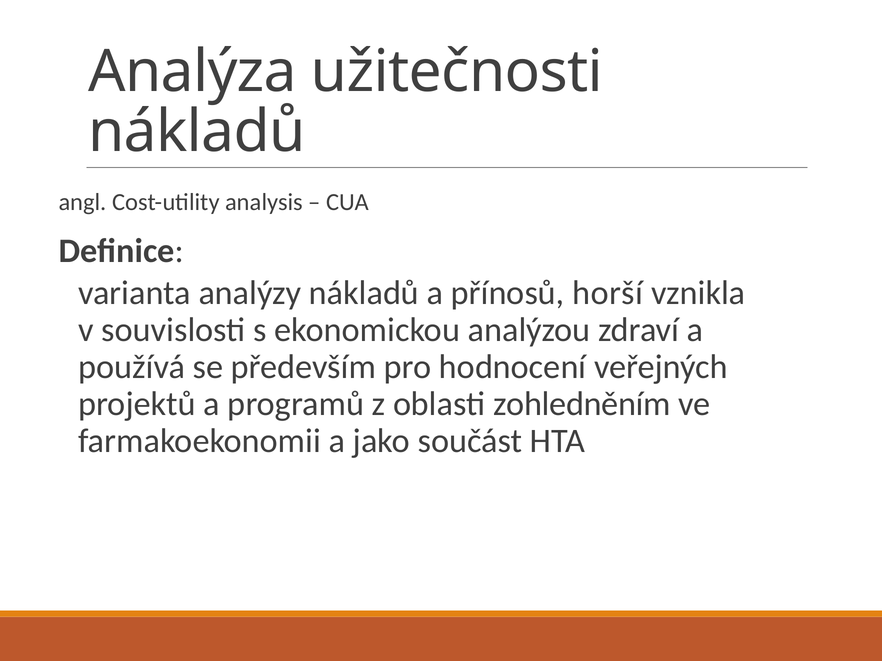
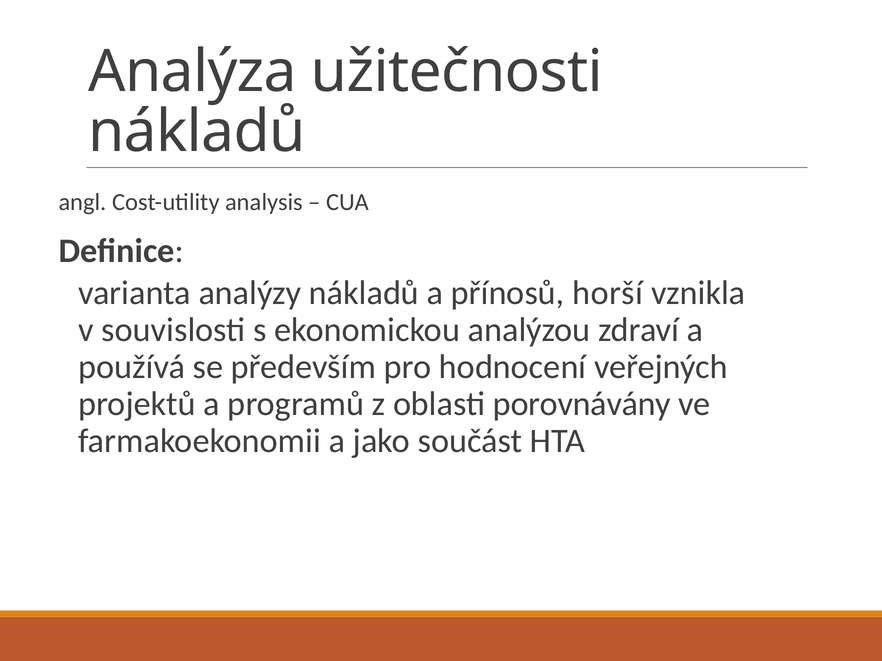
zohledněním: zohledněním -> porovnávány
